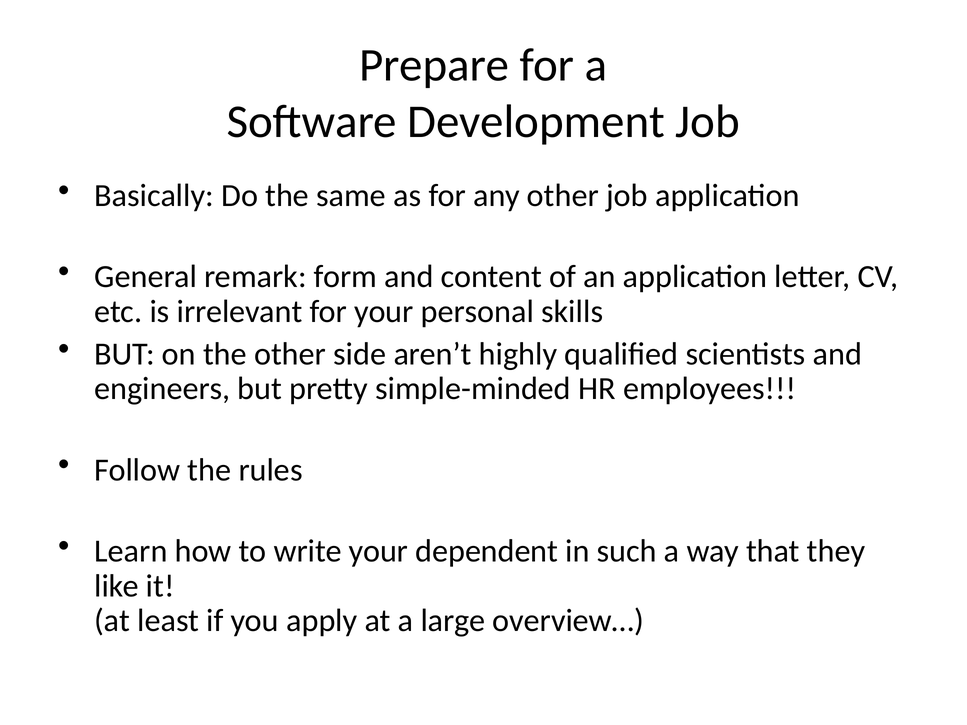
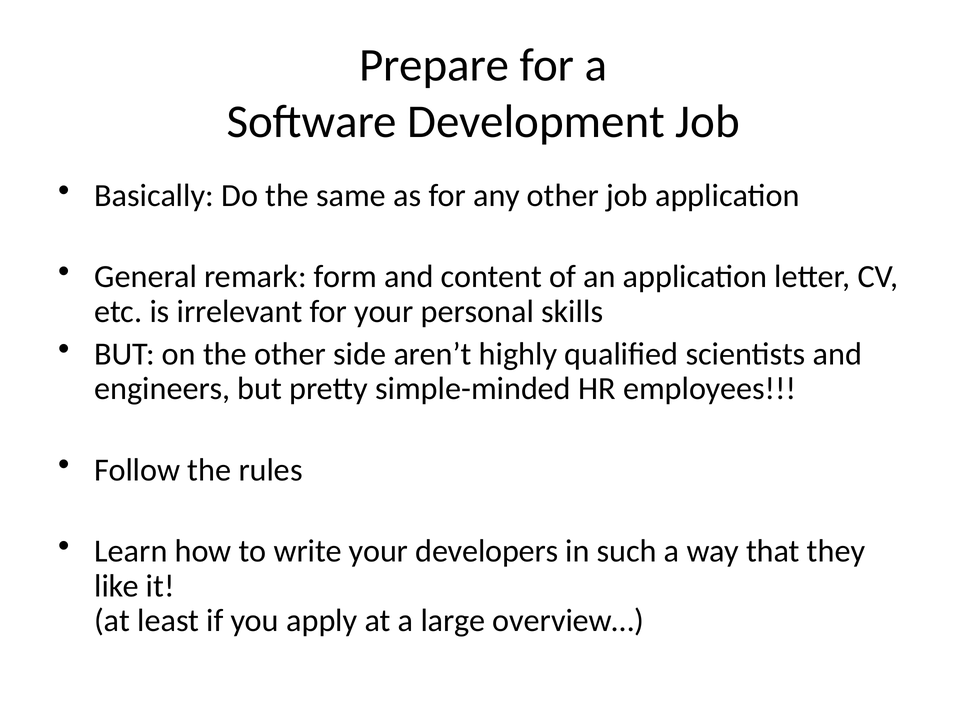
dependent: dependent -> developers
